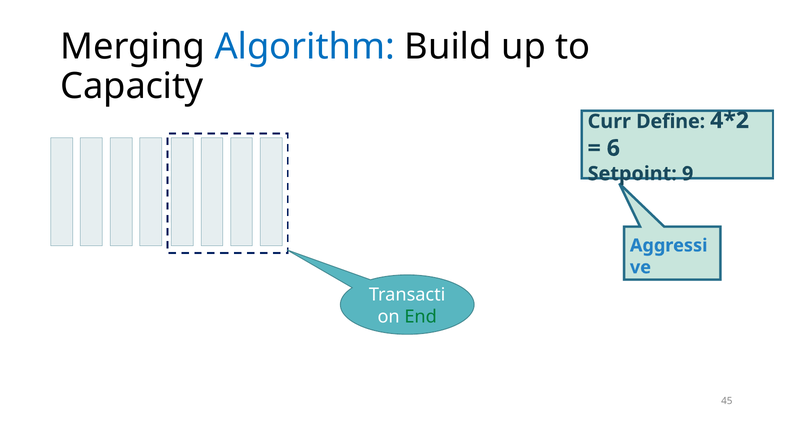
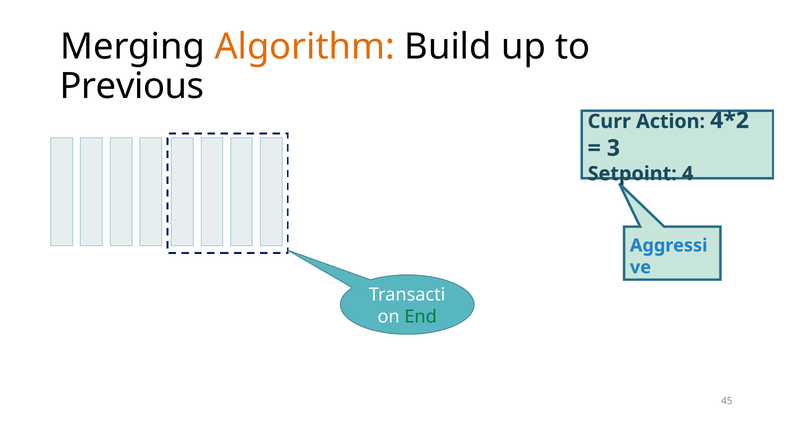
Algorithm colour: blue -> orange
Capacity: Capacity -> Previous
Define: Define -> Action
6: 6 -> 3
9: 9 -> 4
